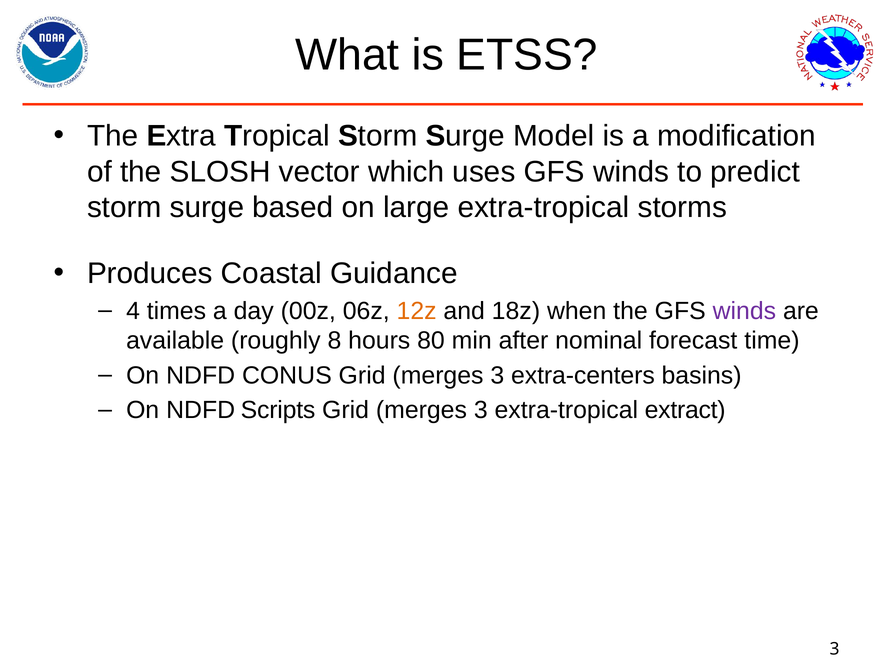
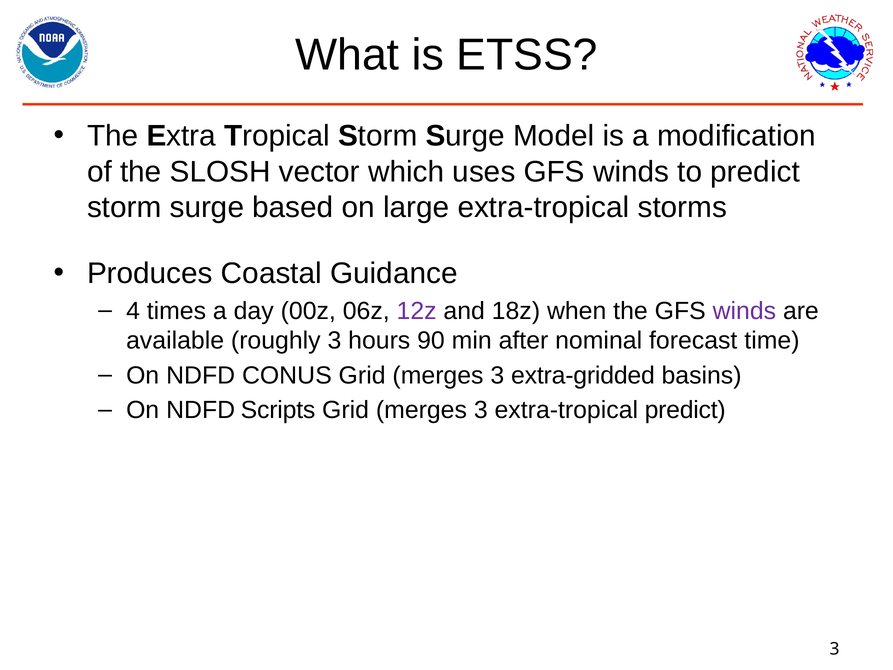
12z colour: orange -> purple
roughly 8: 8 -> 3
80: 80 -> 90
extra-centers: extra-centers -> extra-gridded
extra-tropical extract: extract -> predict
